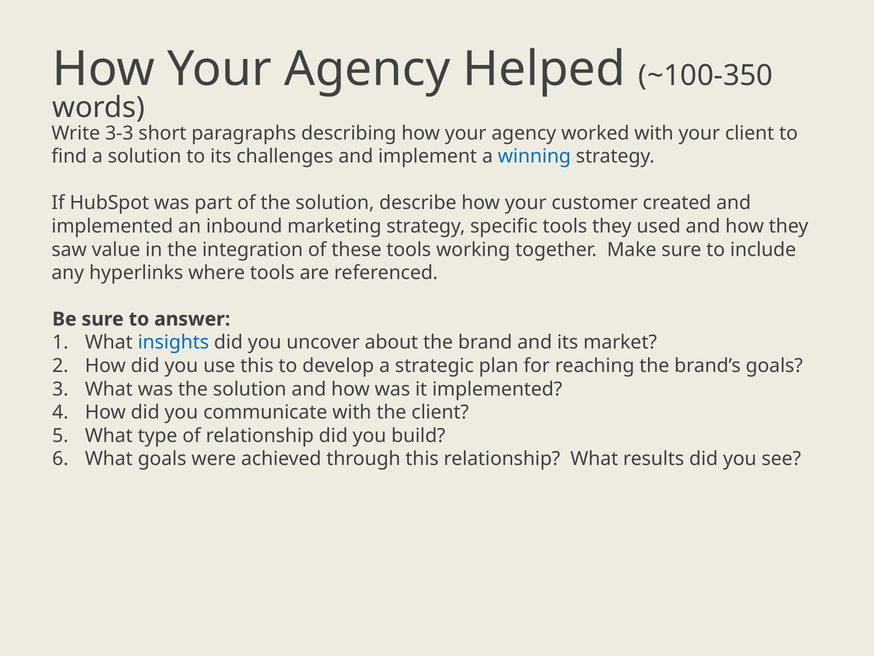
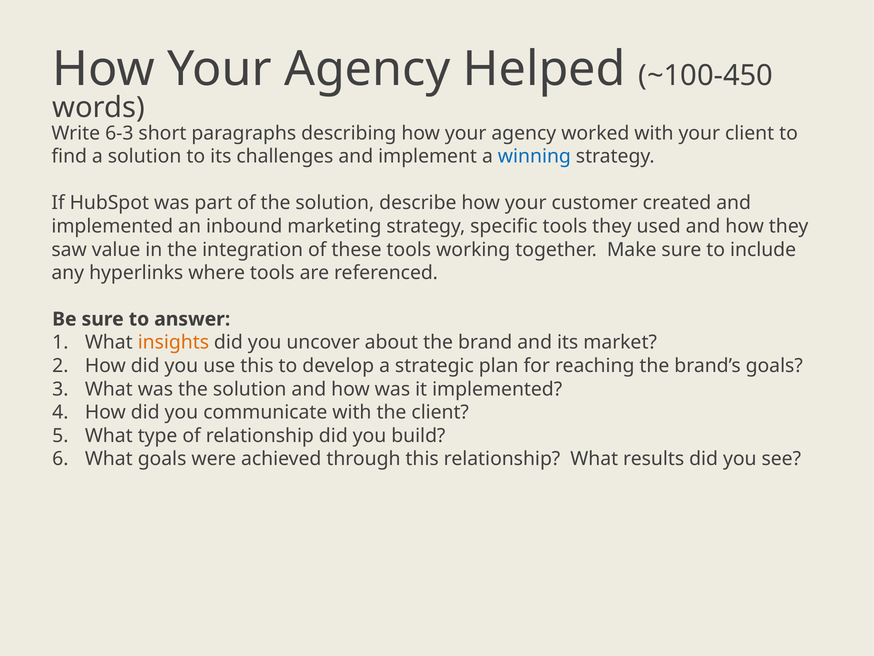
~100-350: ~100-350 -> ~100-450
3-3: 3-3 -> 6-3
insights colour: blue -> orange
